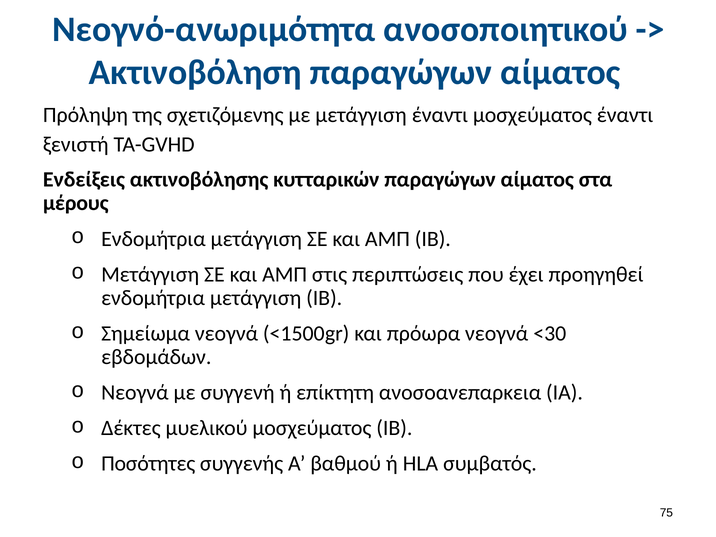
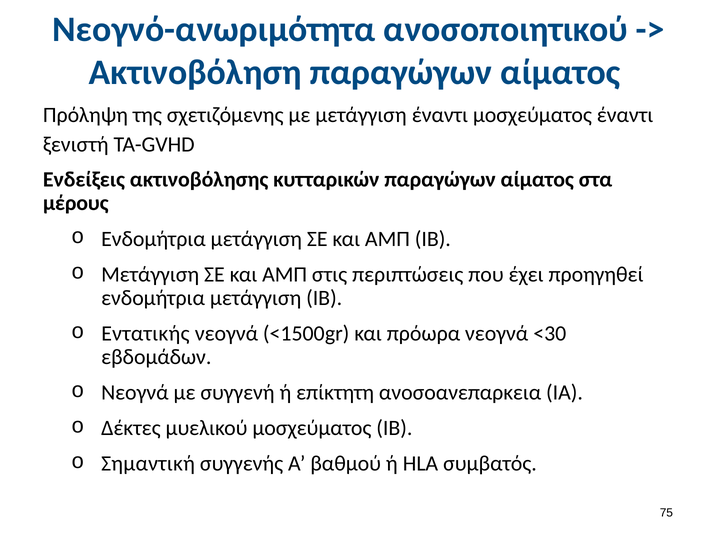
Σημείωμα: Σημείωμα -> Εντατικής
Ποσότητες: Ποσότητες -> Σημαντική
